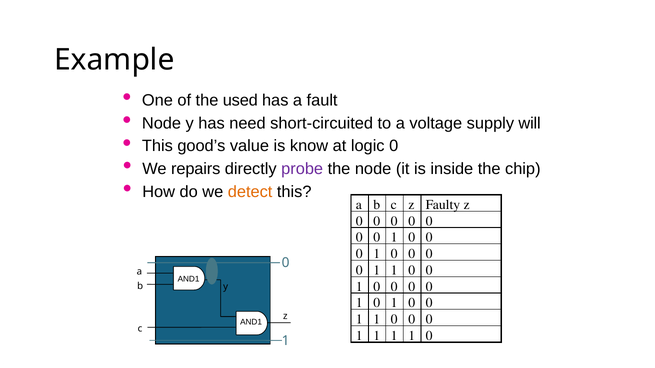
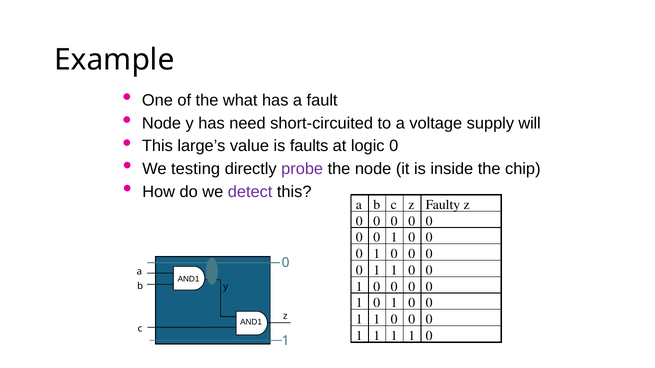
used: used -> what
good’s: good’s -> large’s
know: know -> faults
repairs: repairs -> testing
detect colour: orange -> purple
